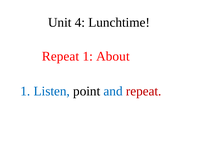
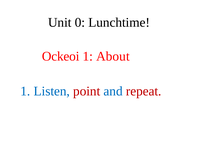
4: 4 -> 0
Repeat at (61, 56): Repeat -> Ockeoi
point colour: black -> red
